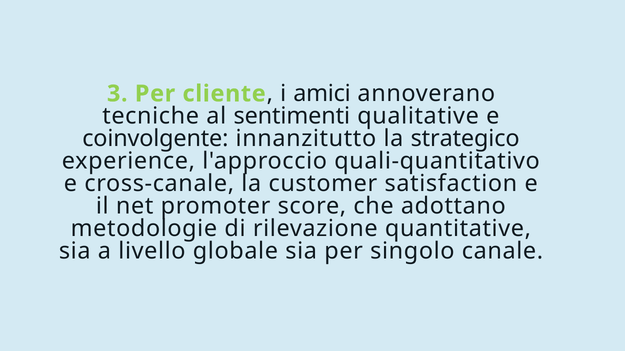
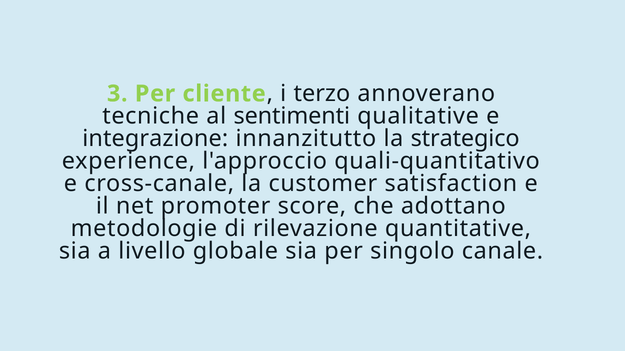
amici: amici -> terzo
coinvolgente: coinvolgente -> integrazione
